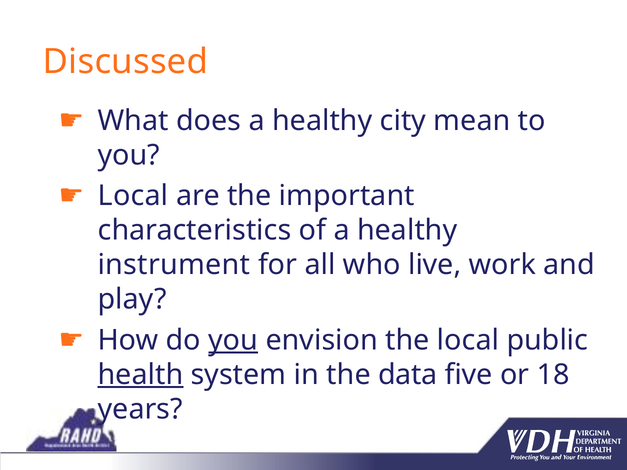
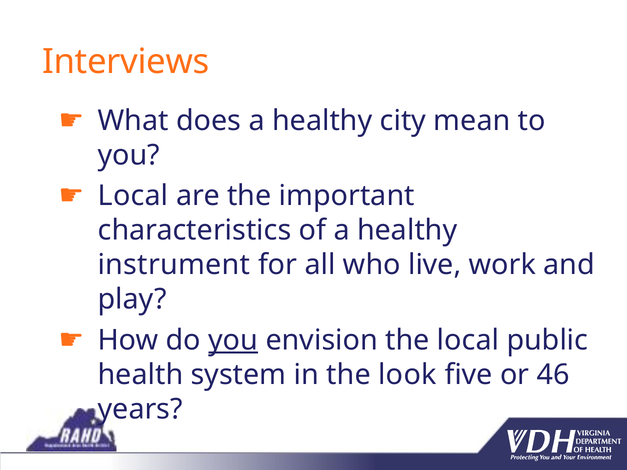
Discussed: Discussed -> Interviews
health underline: present -> none
data: data -> look
18: 18 -> 46
